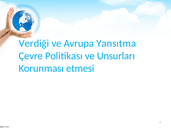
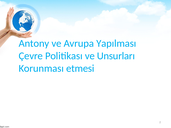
Verdiği: Verdiği -> Antony
Yansıtma: Yansıtma -> Yapılması
